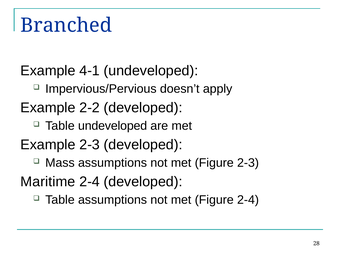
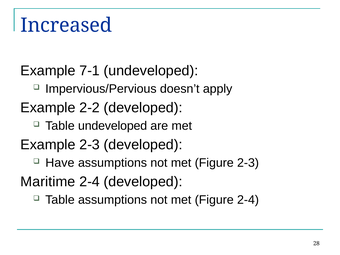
Branched: Branched -> Increased
4-1: 4-1 -> 7-1
Mass: Mass -> Have
